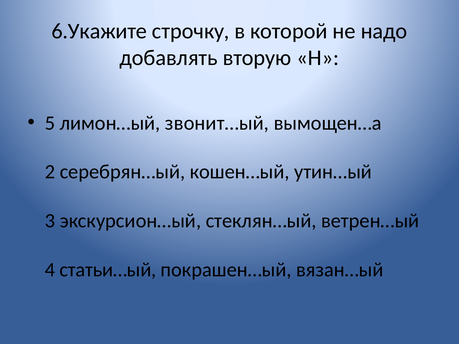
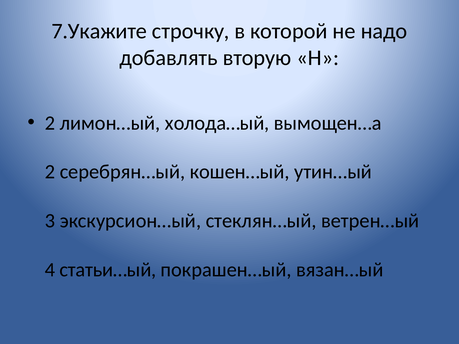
6.Укажите: 6.Укажите -> 7.Укажите
5 at (50, 123): 5 -> 2
звонит…ый: звонит…ый -> холода…ый
